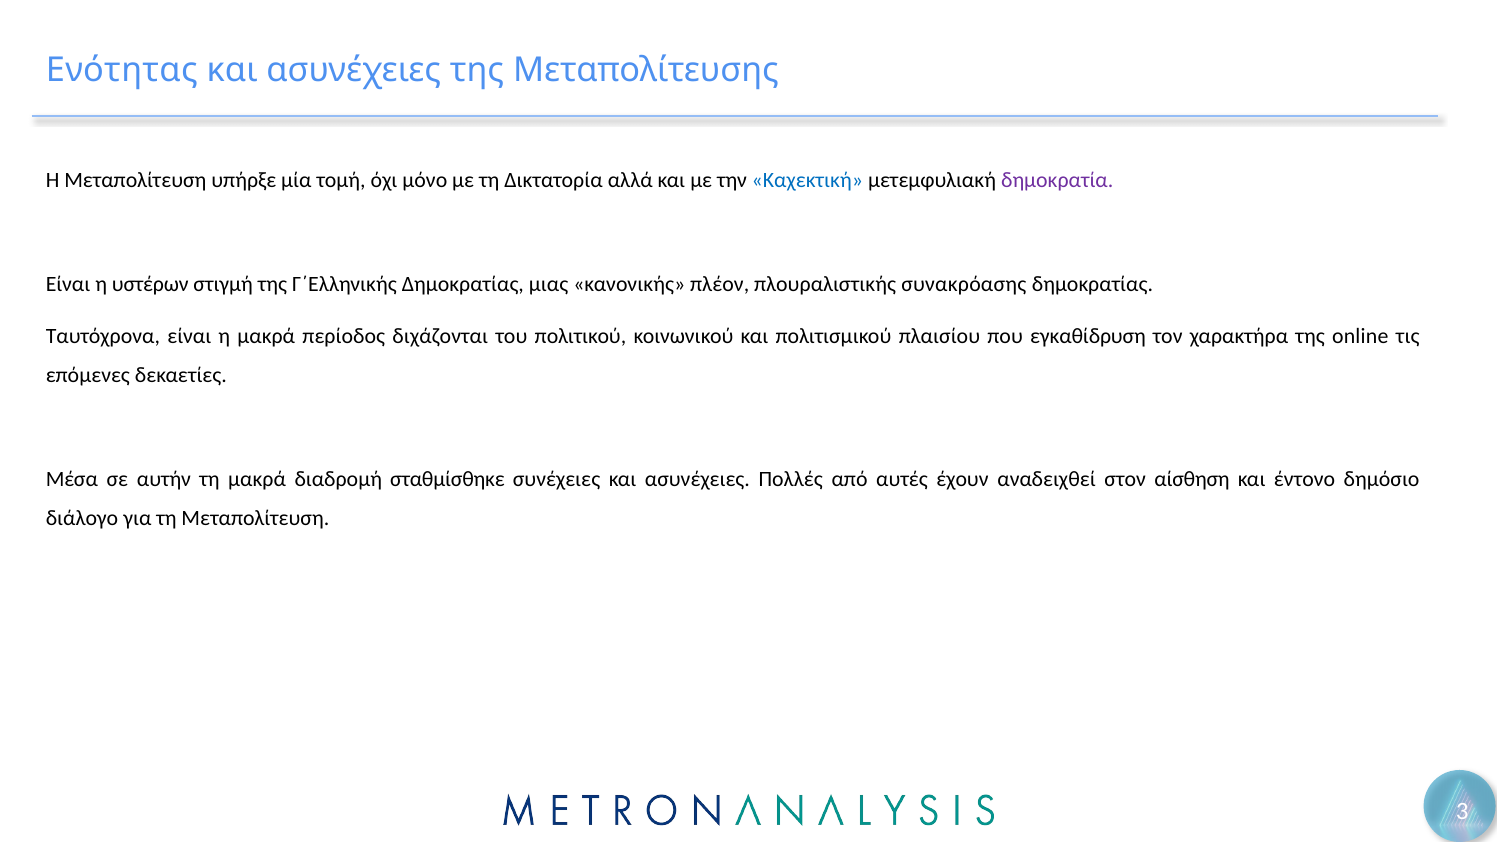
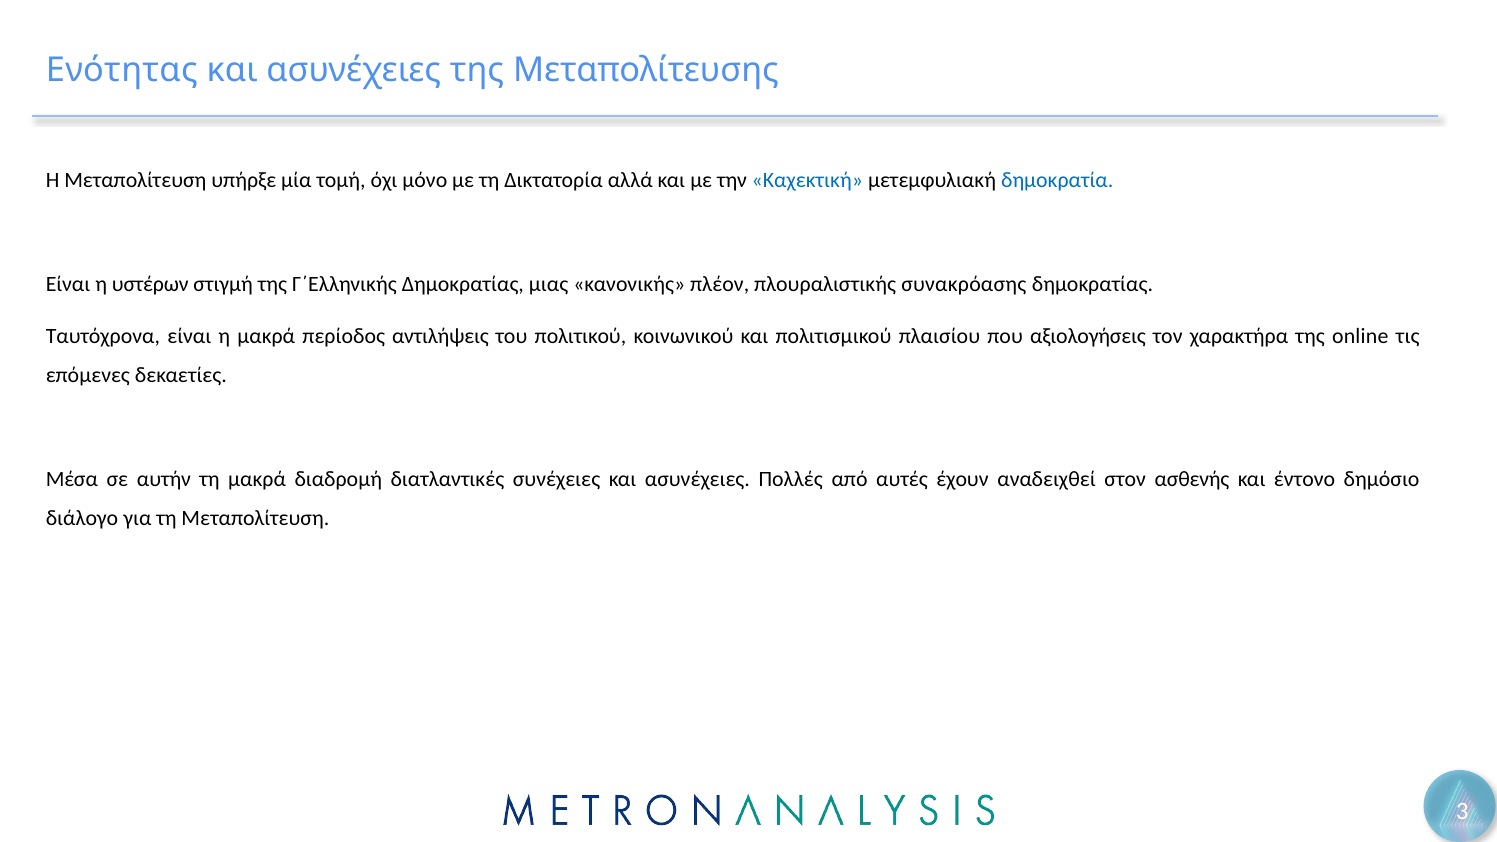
δημοκρατία colour: purple -> blue
διχάζονται: διχάζονται -> αντιλήψεις
εγκαθίδρυση: εγκαθίδρυση -> αξιολογήσεις
σταθμίσθηκε: σταθμίσθηκε -> διατλαντικές
αίσθηση: αίσθηση -> ασθενής
